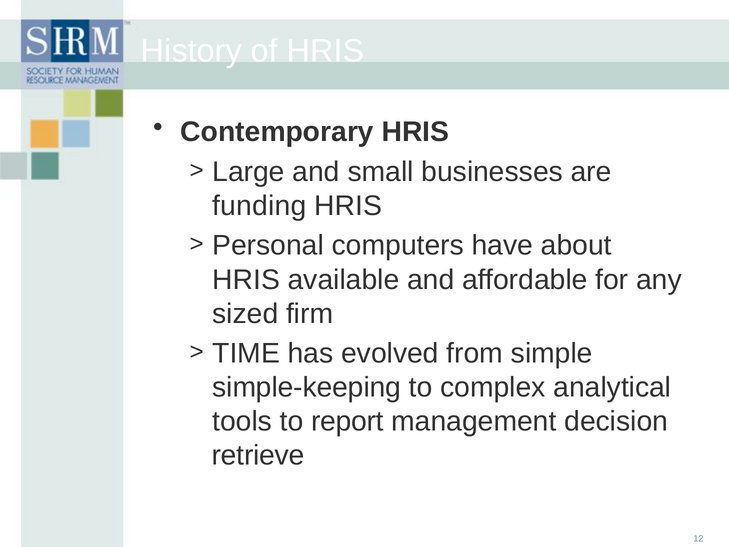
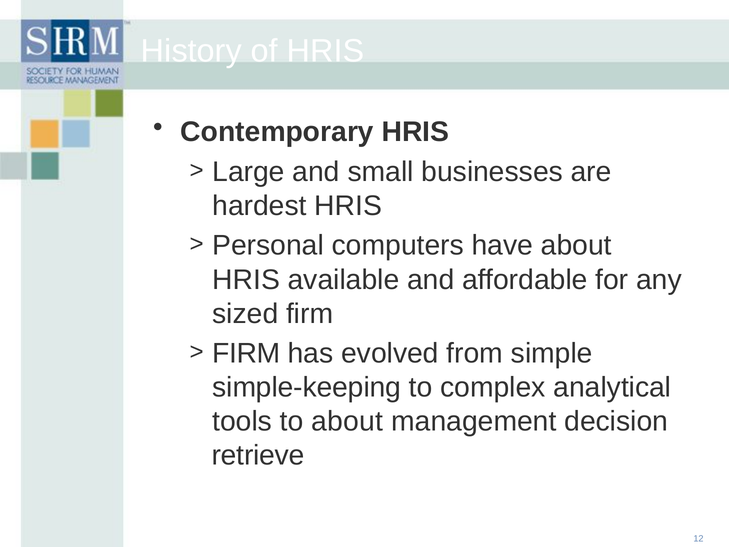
funding: funding -> hardest
TIME at (246, 353): TIME -> FIRM
to report: report -> about
